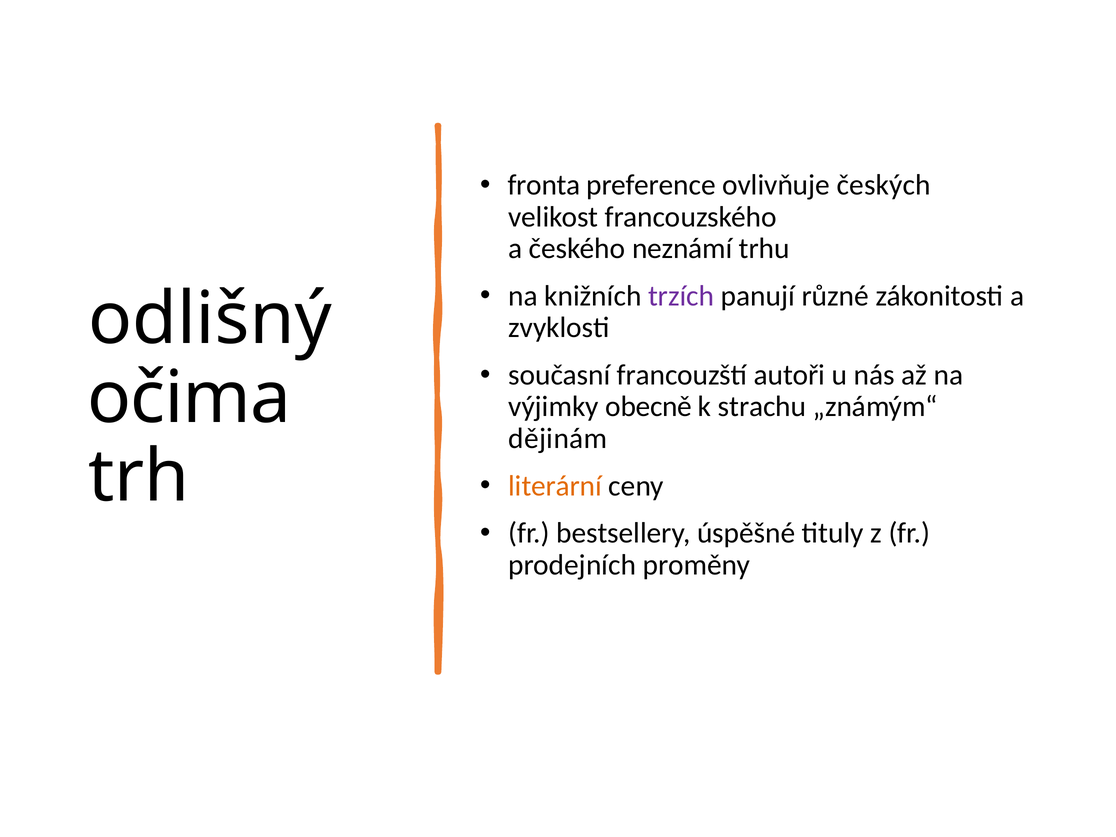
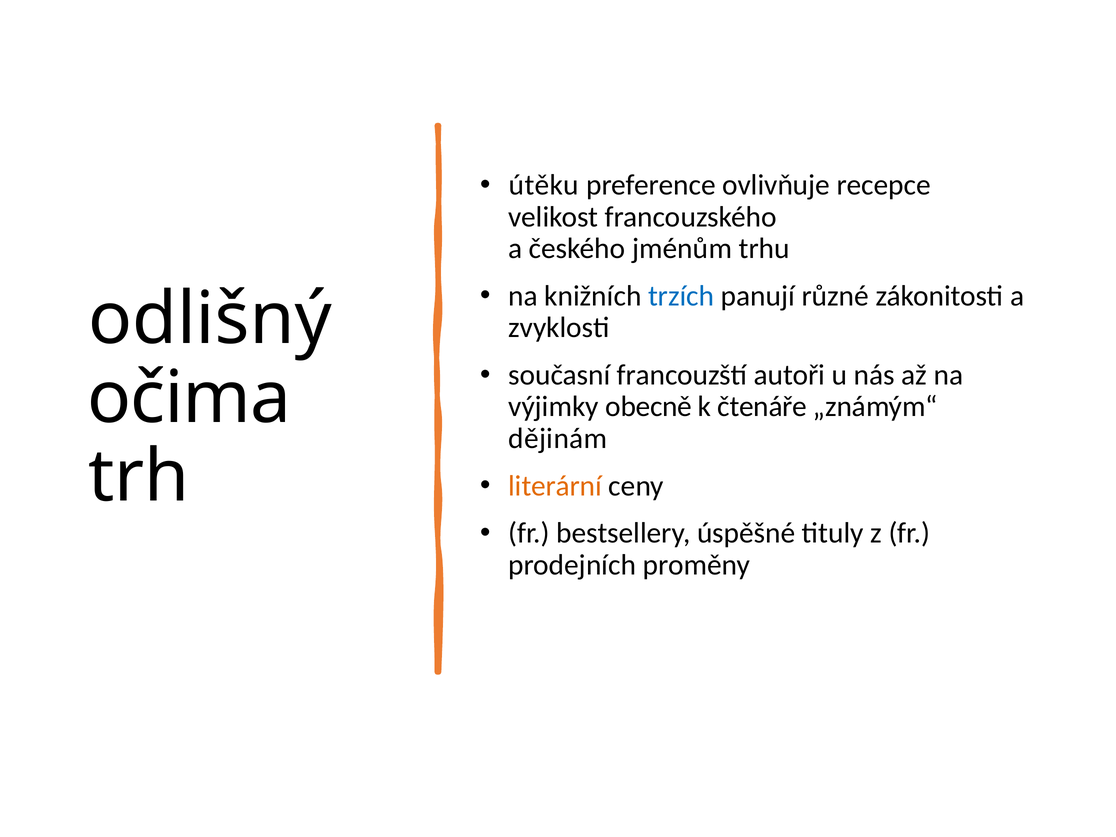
fronta: fronta -> útěku
českých: českých -> recepce
neznámí: neznámí -> jménům
trzích colour: purple -> blue
strachu: strachu -> čtenáře
